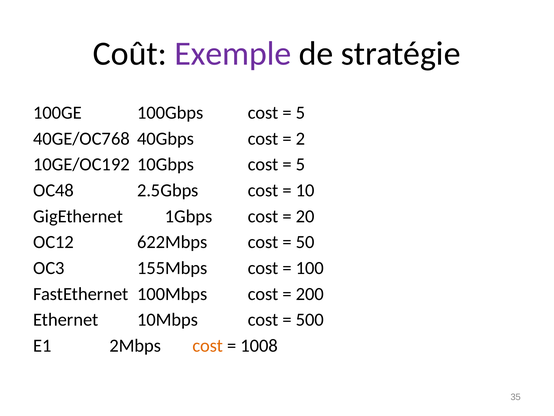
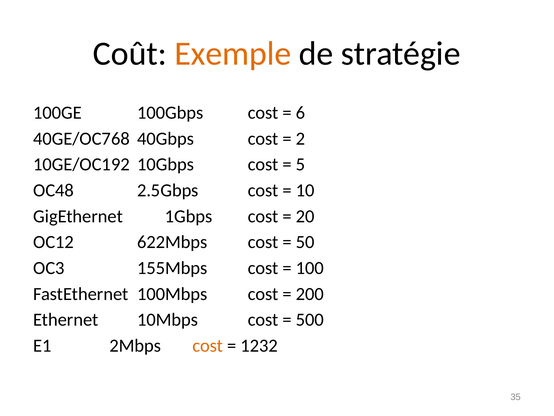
Exemple colour: purple -> orange
5 at (301, 113): 5 -> 6
1008: 1008 -> 1232
